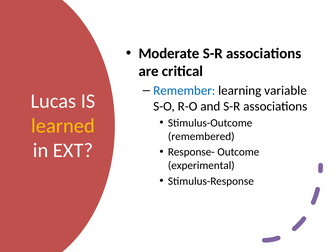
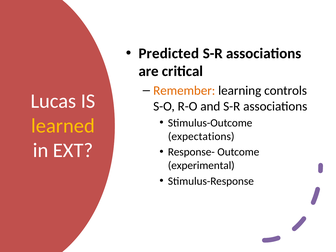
Moderate: Moderate -> Predicted
Remember colour: blue -> orange
variable: variable -> controls
remembered: remembered -> expectations
